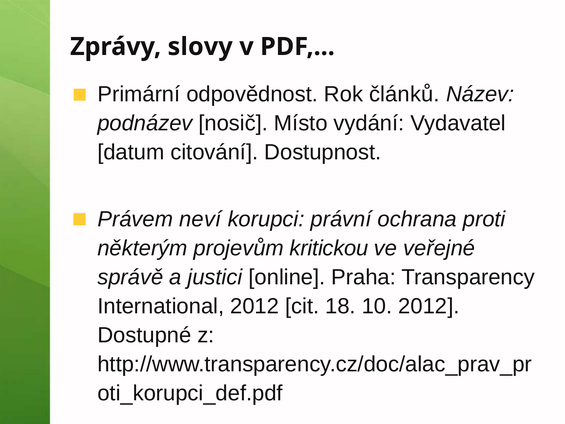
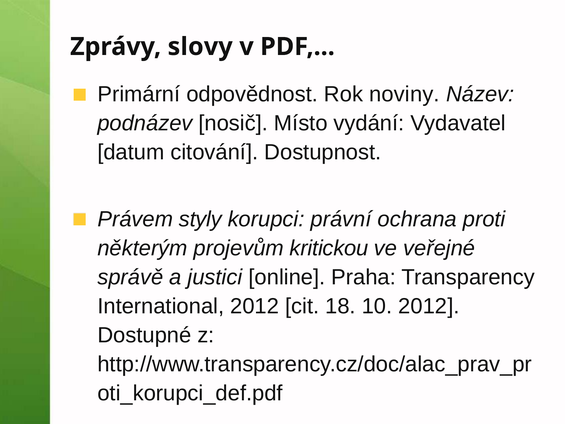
článků: článků -> noviny
neví: neví -> styly
